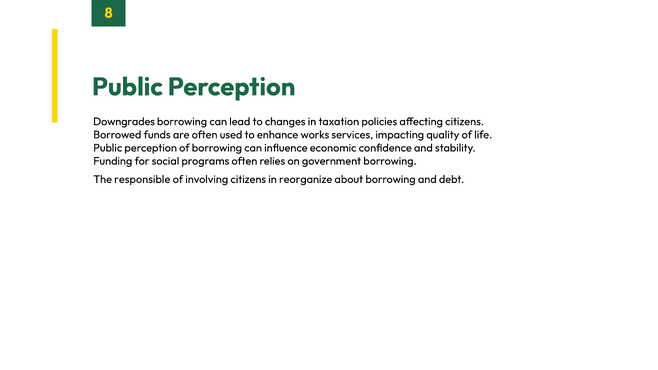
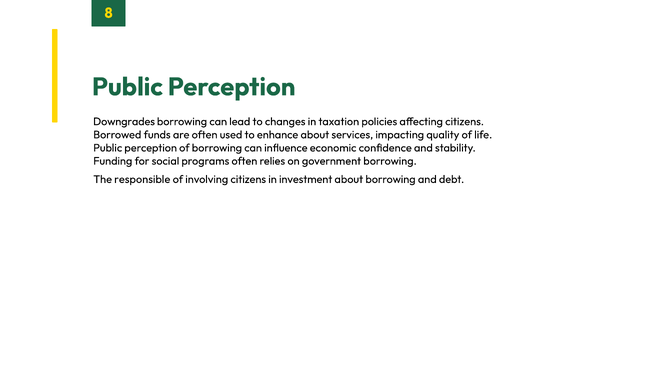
enhance works: works -> about
reorganize: reorganize -> investment
